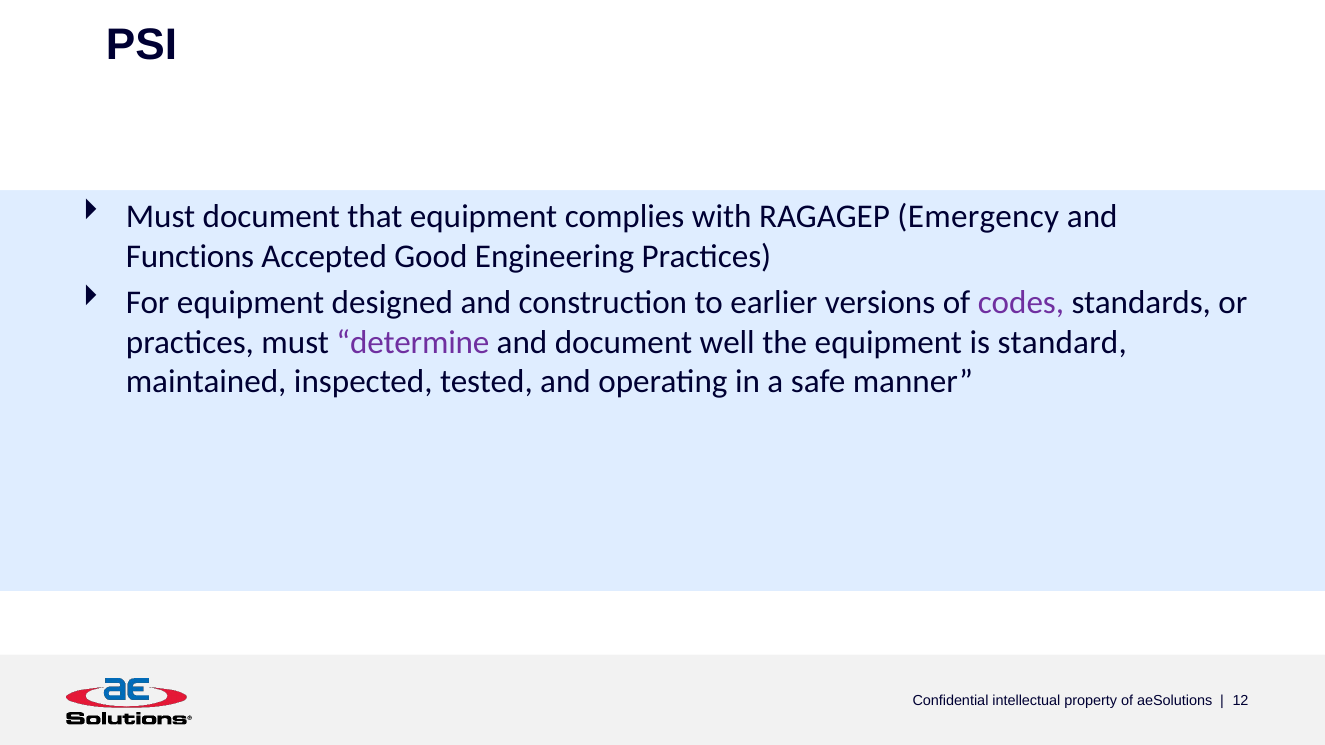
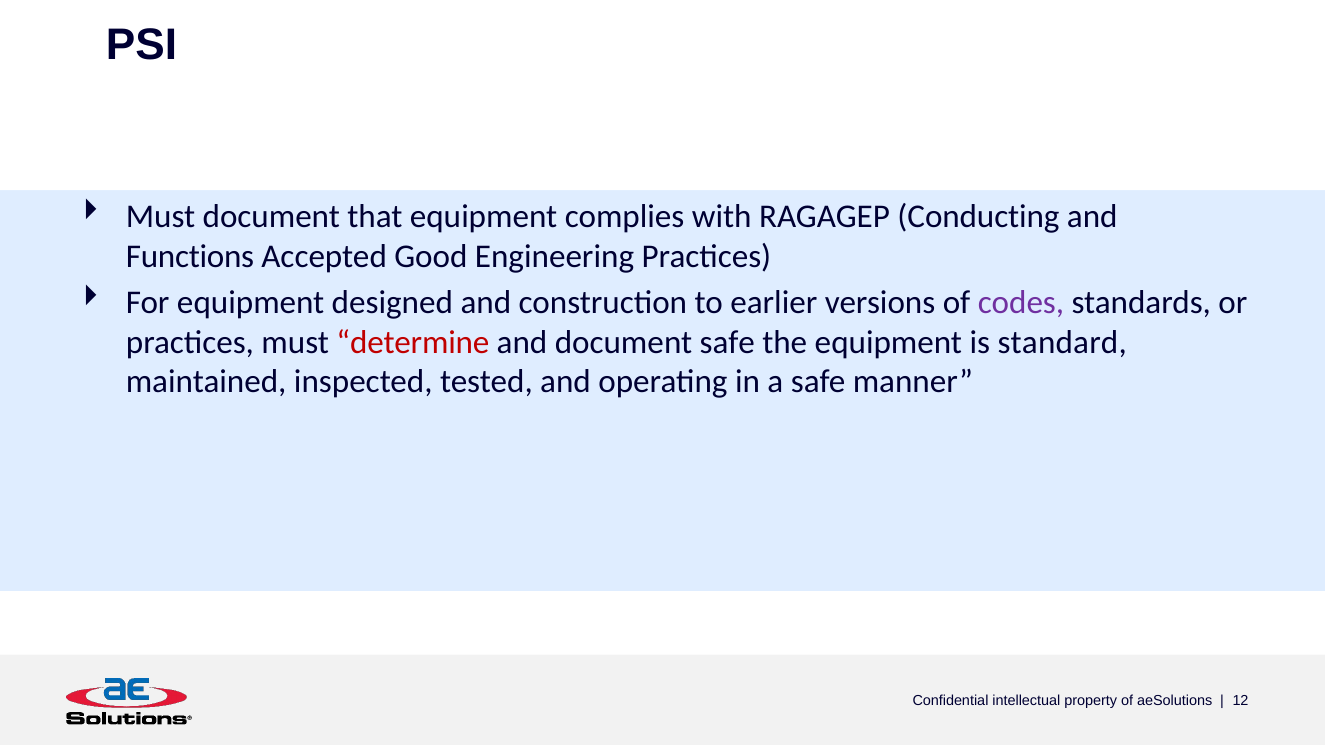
Emergency: Emergency -> Conducting
determine colour: purple -> red
document well: well -> safe
